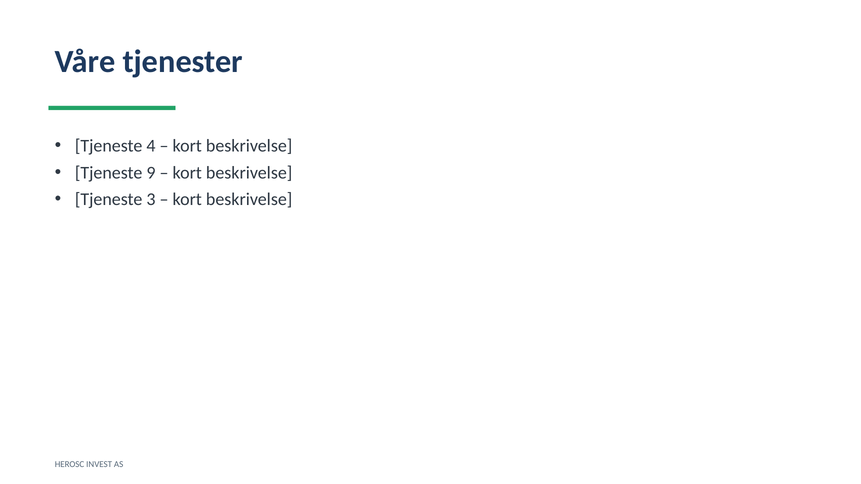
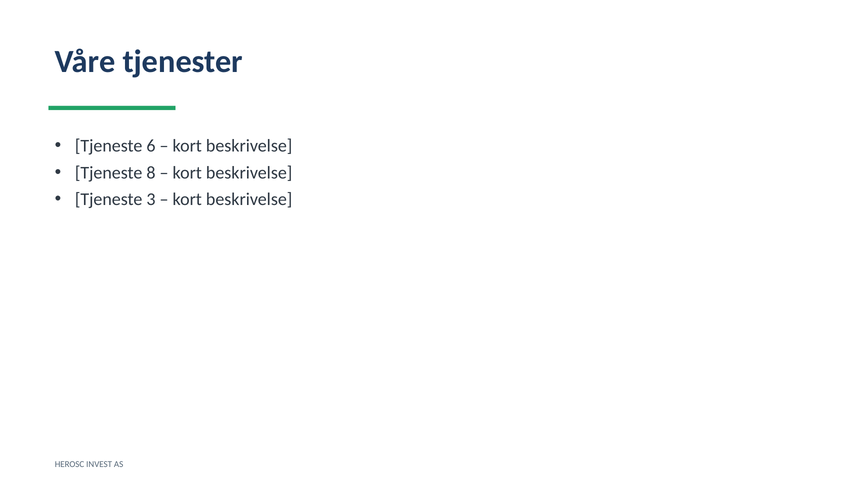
4: 4 -> 6
9: 9 -> 8
